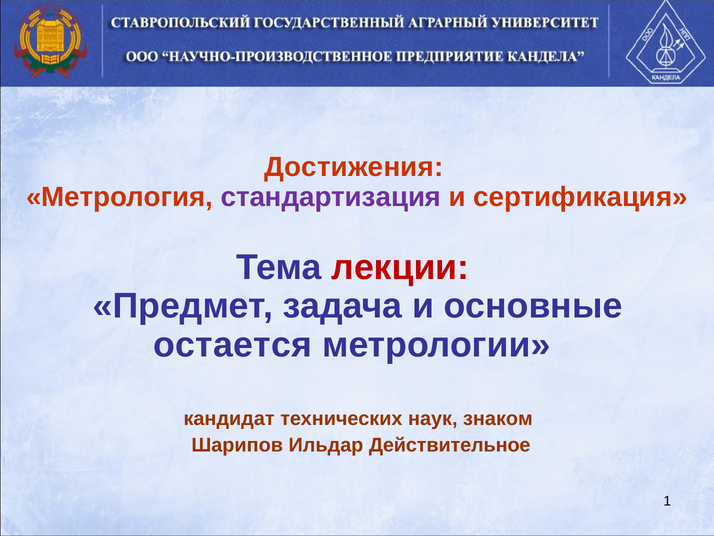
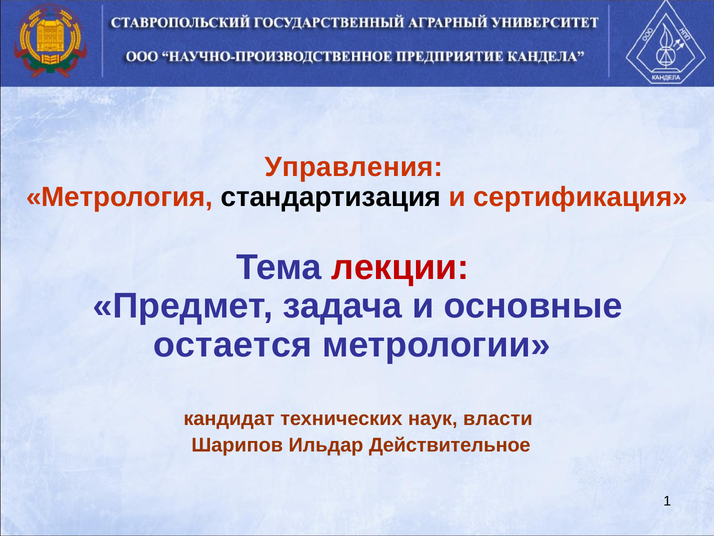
Достижения: Достижения -> Управления
стандартизация colour: purple -> black
знаком: знаком -> власти
